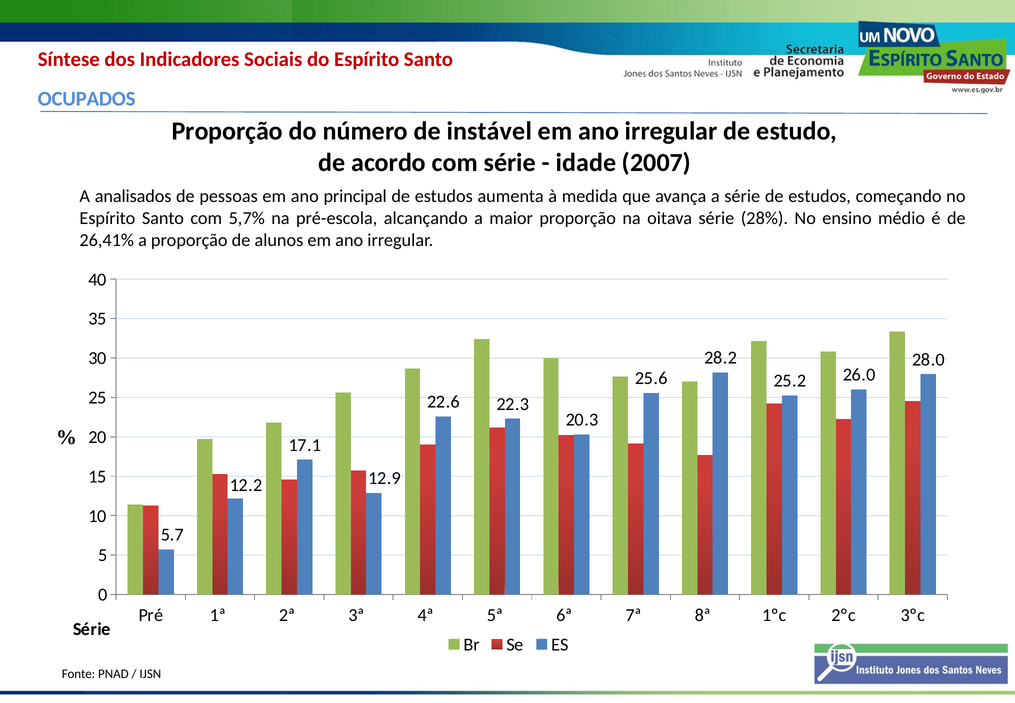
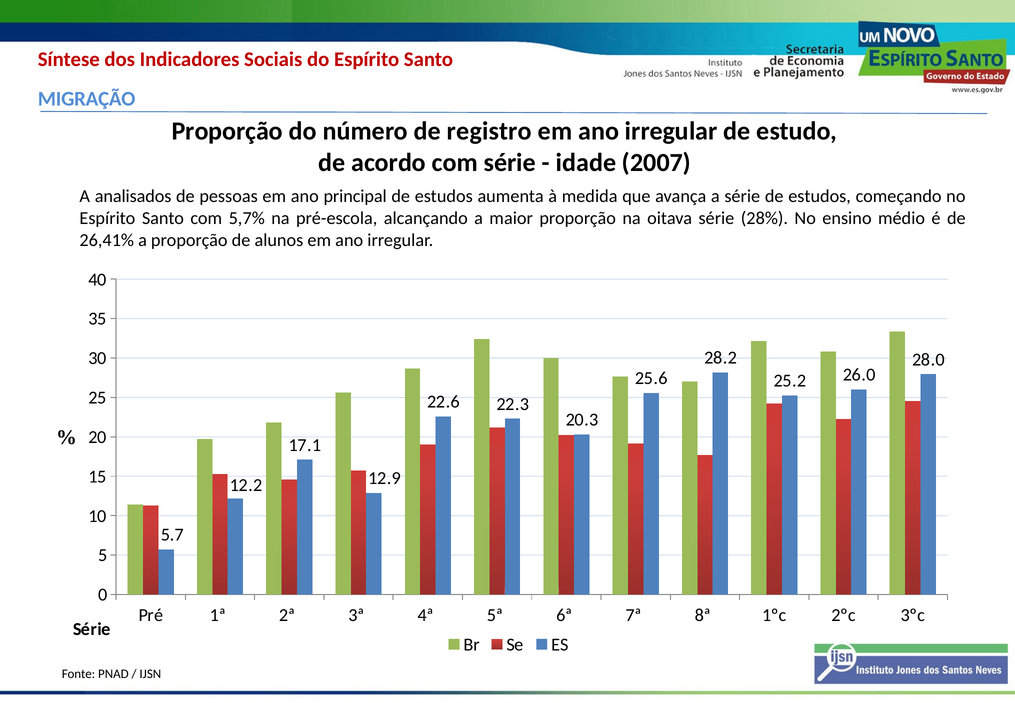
OCUPADOS: OCUPADOS -> MIGRAÇÃO
instável: instável -> registro
